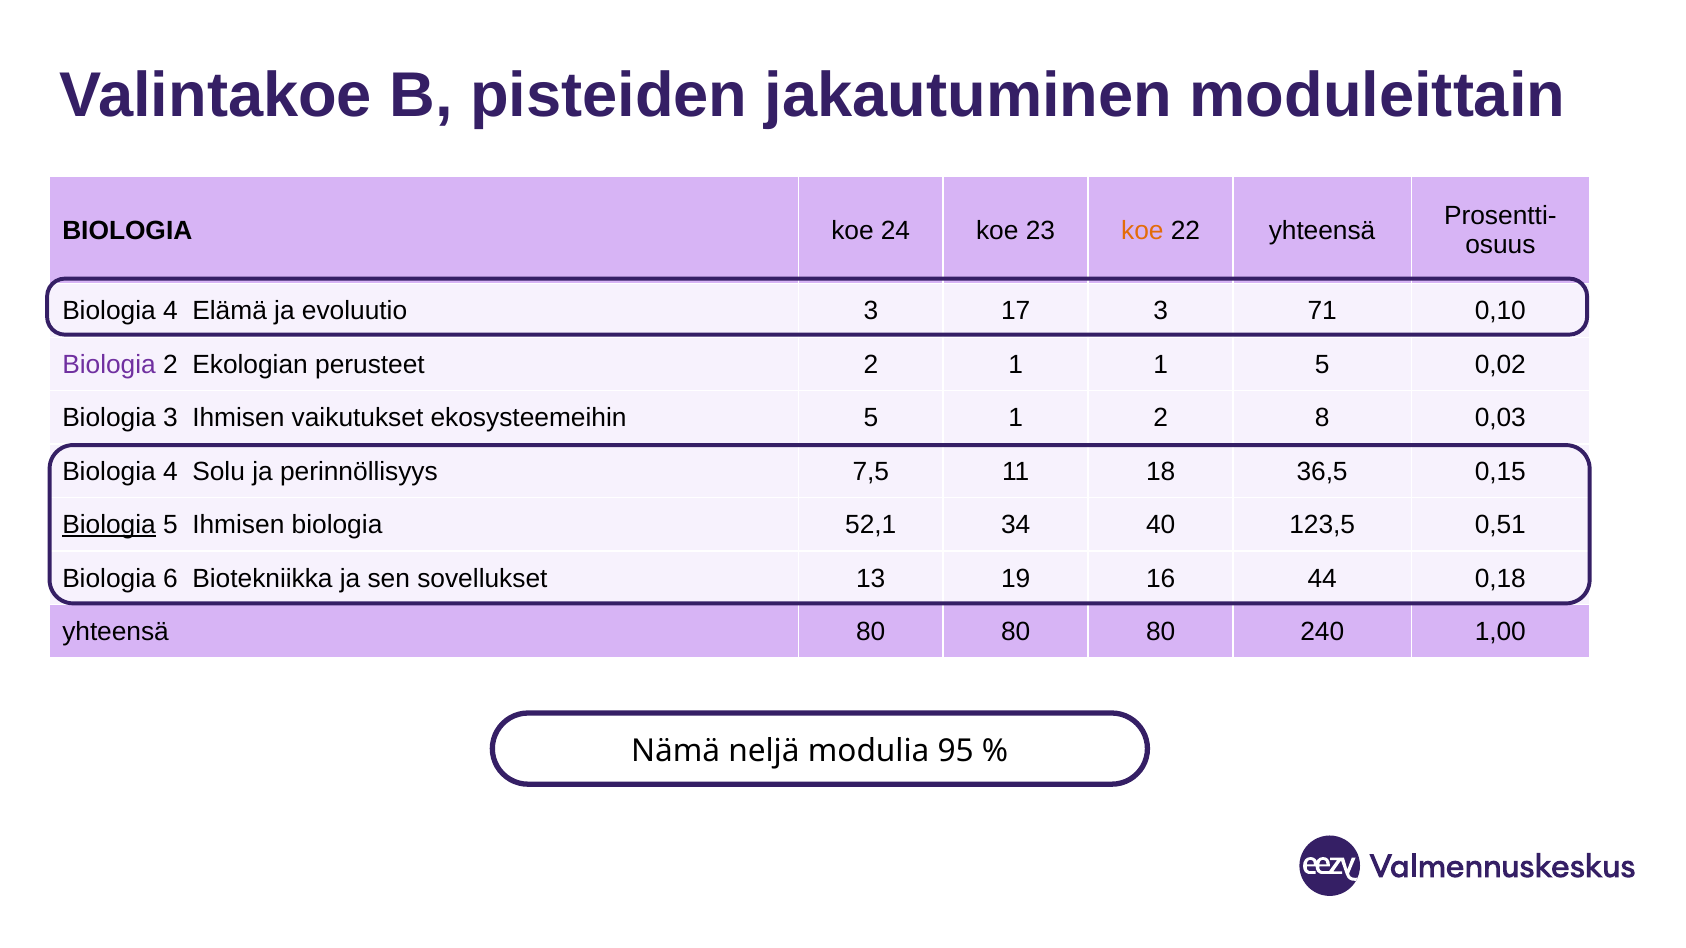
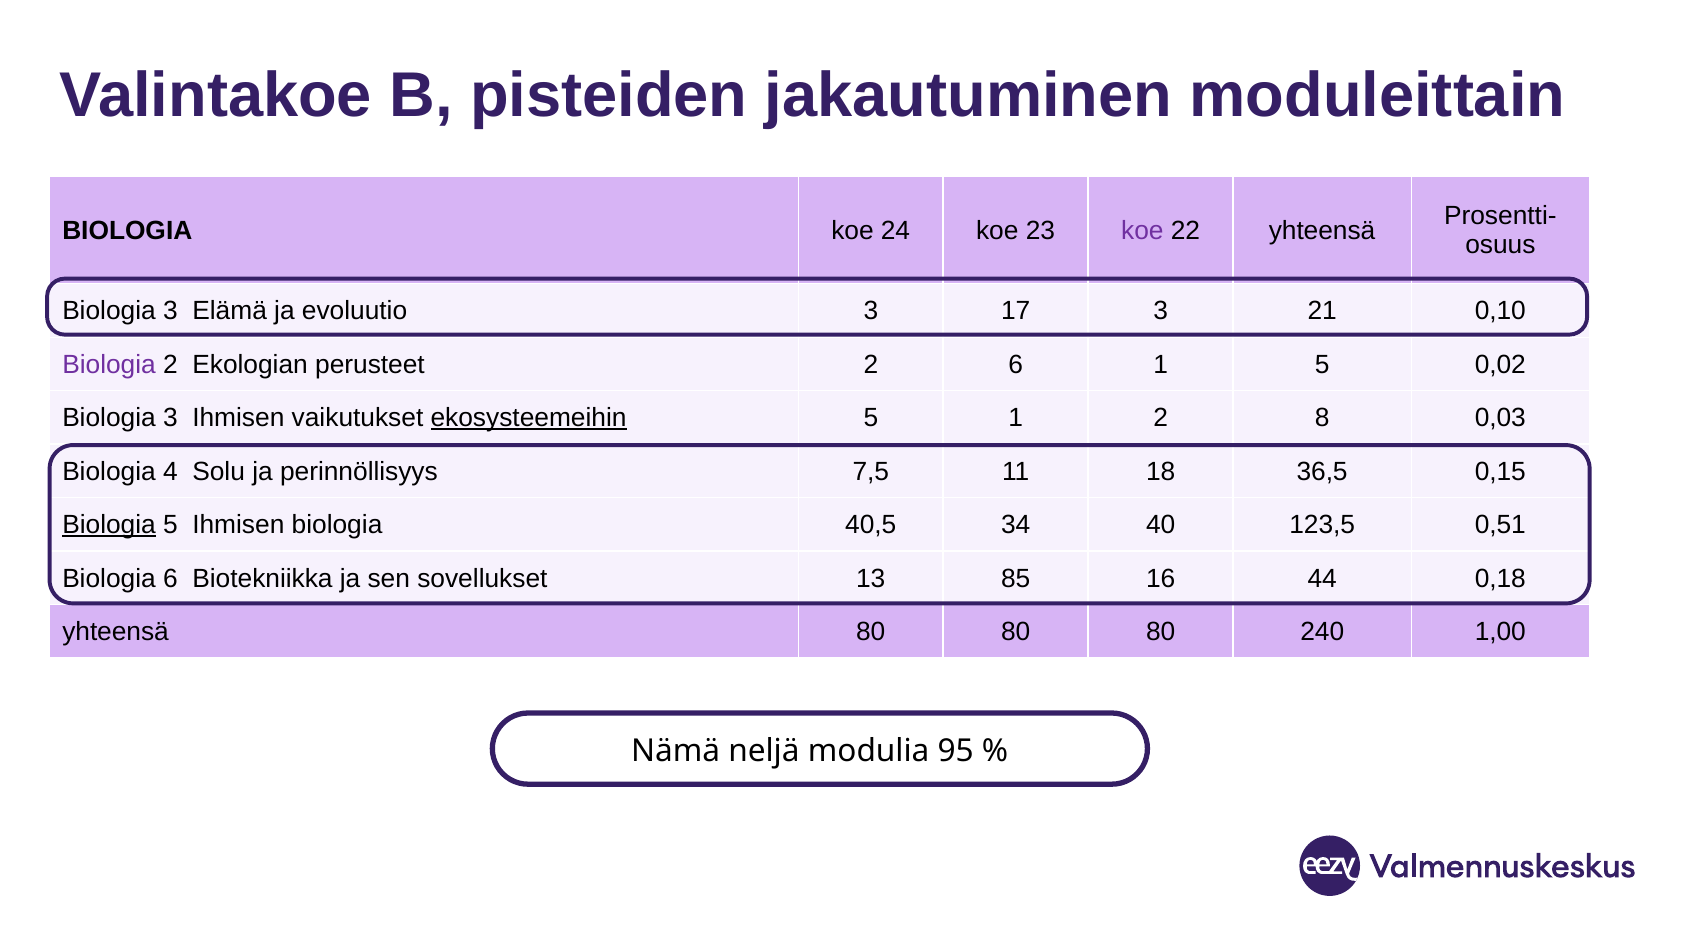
koe at (1142, 231) colour: orange -> purple
4 at (170, 311): 4 -> 3
71: 71 -> 21
2 1: 1 -> 6
ekosysteemeihin underline: none -> present
52,1: 52,1 -> 40,5
19: 19 -> 85
